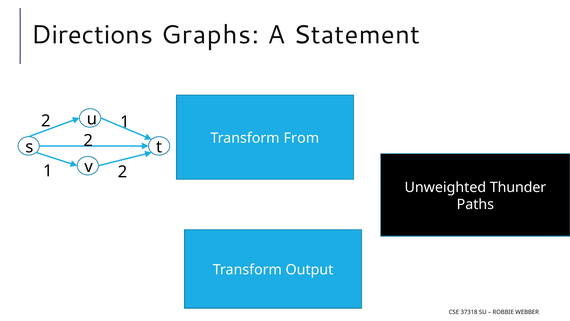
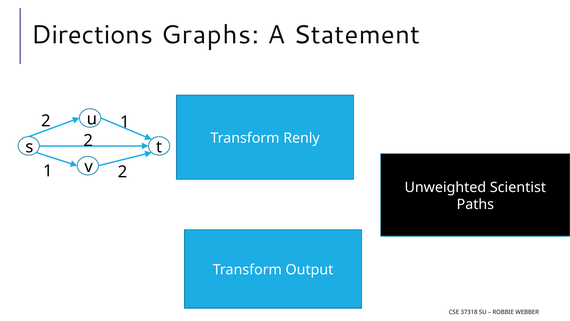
From: From -> Renly
Thunder: Thunder -> Scientist
